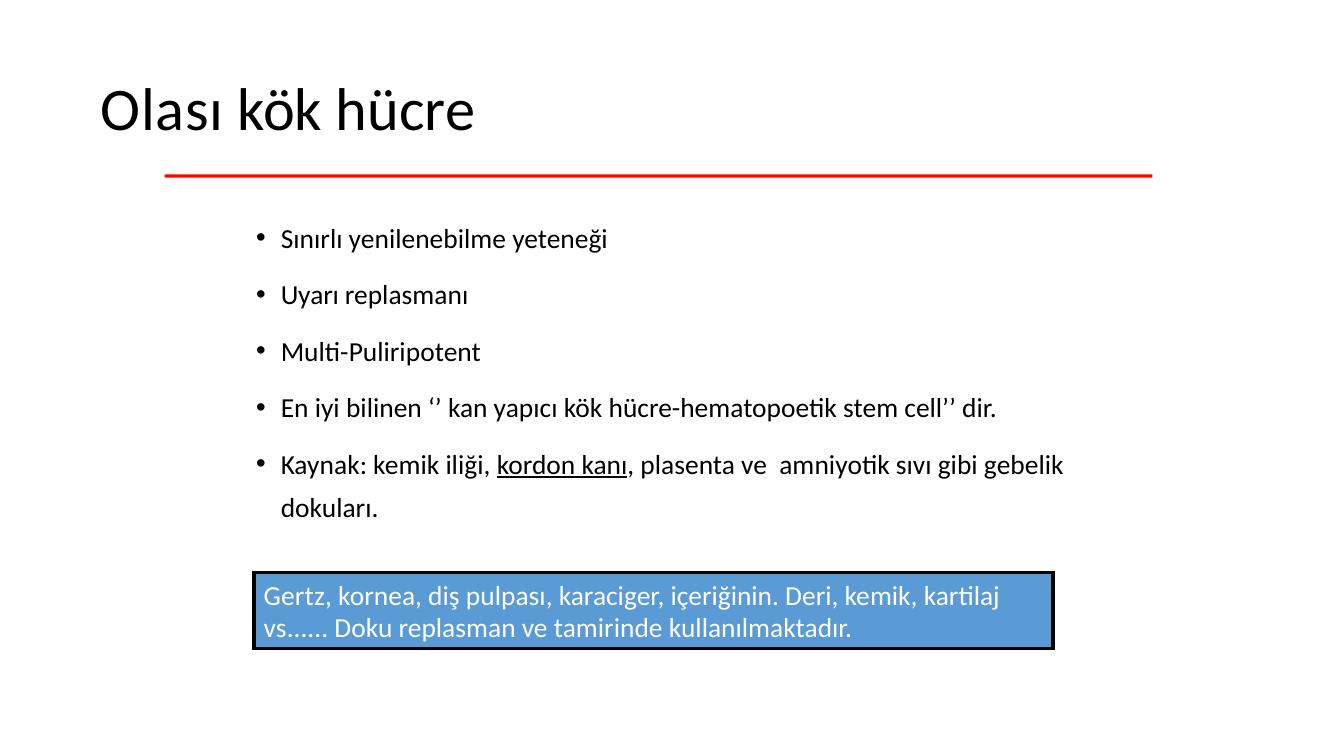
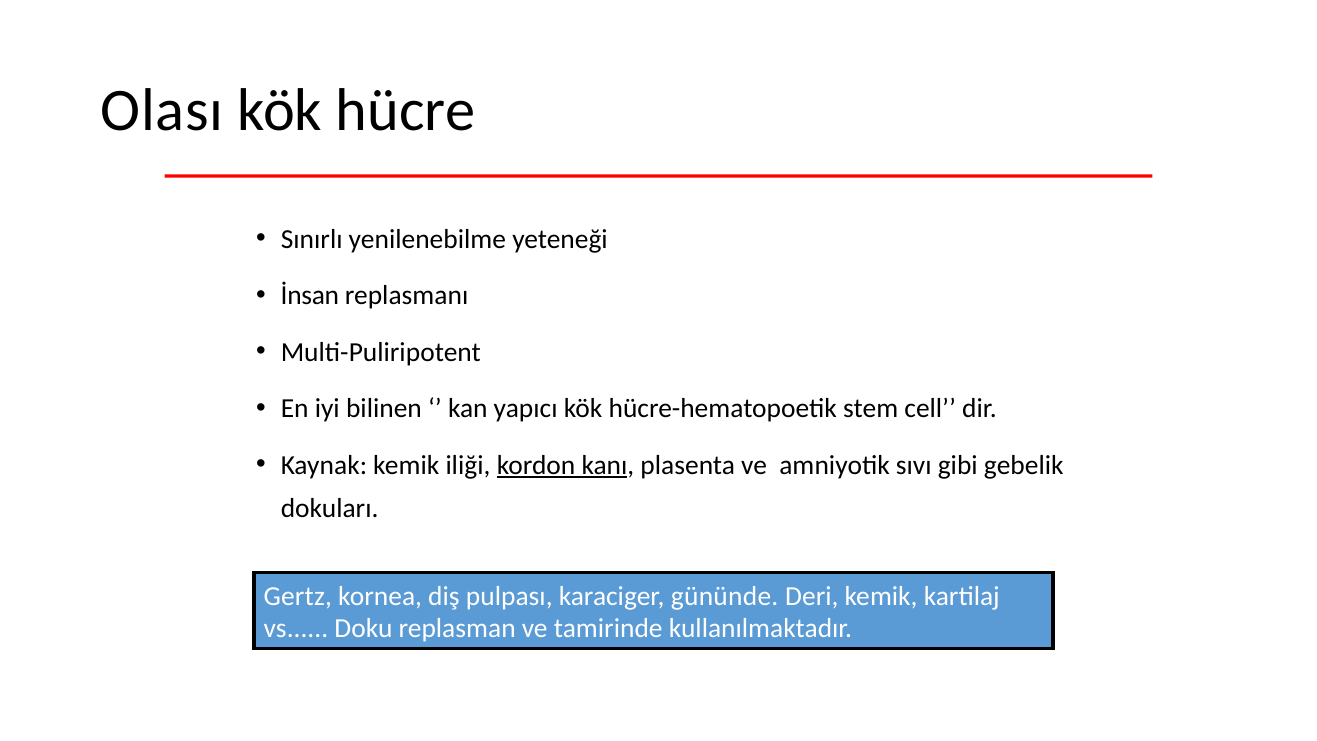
Uyarı: Uyarı -> İnsan
içeriğinin: içeriğinin -> gününde
